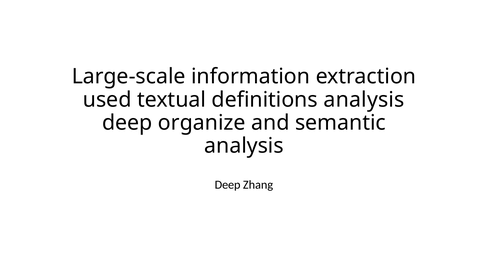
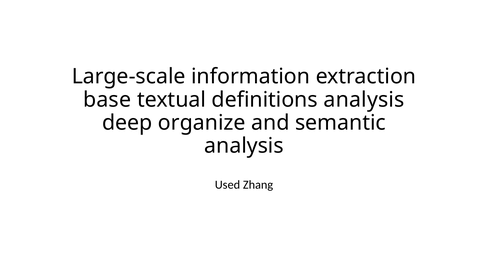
used: used -> base
Deep at (228, 185): Deep -> Used
